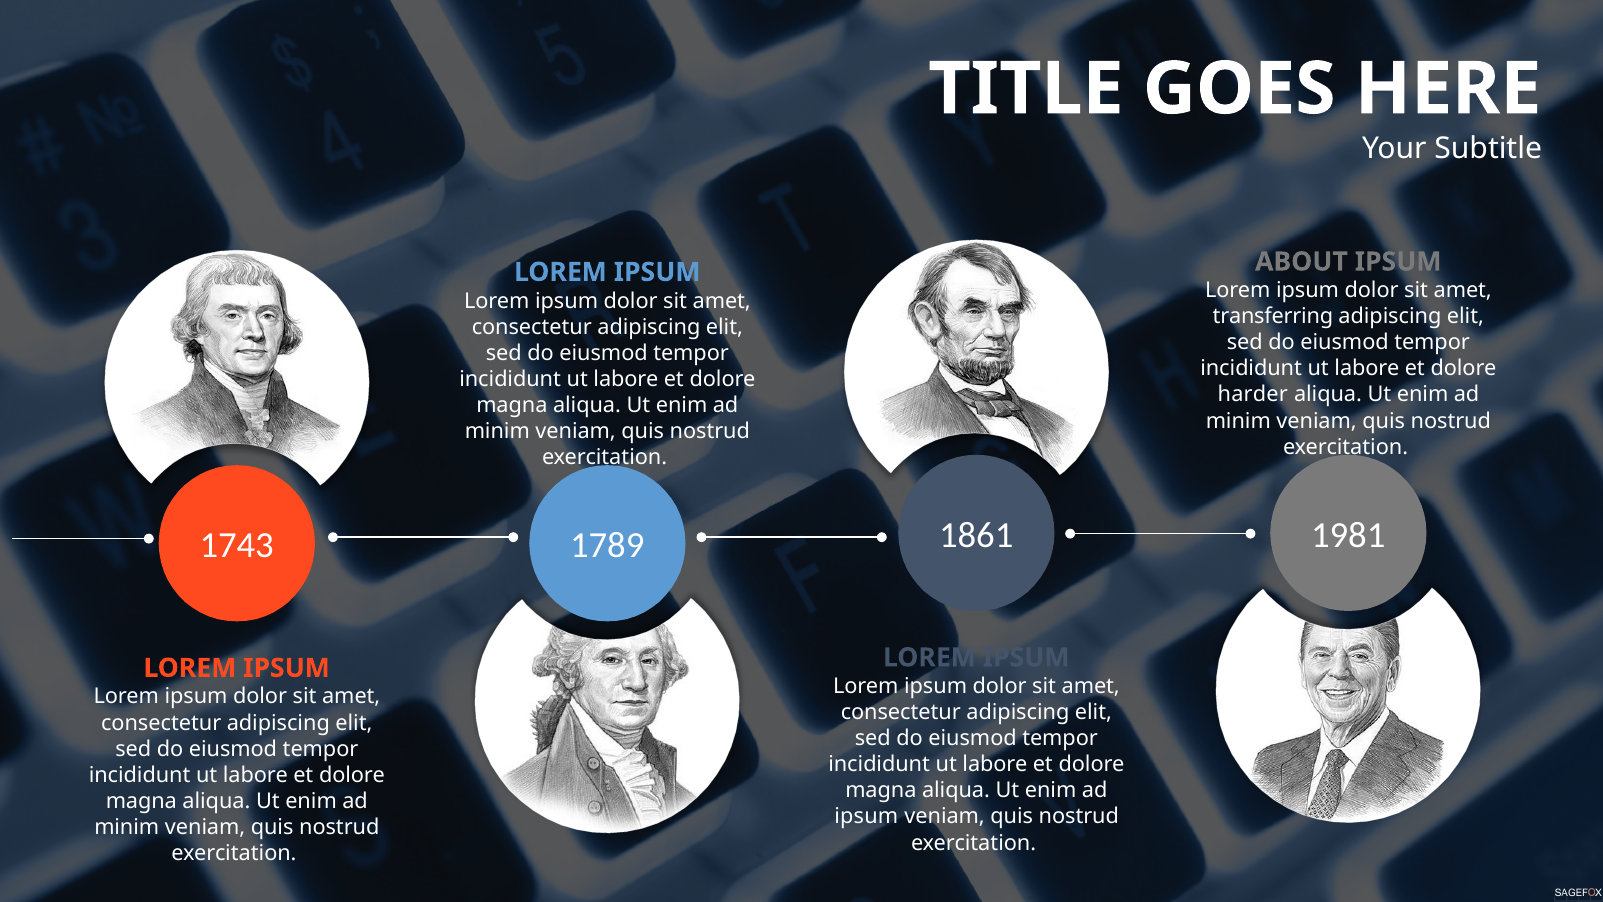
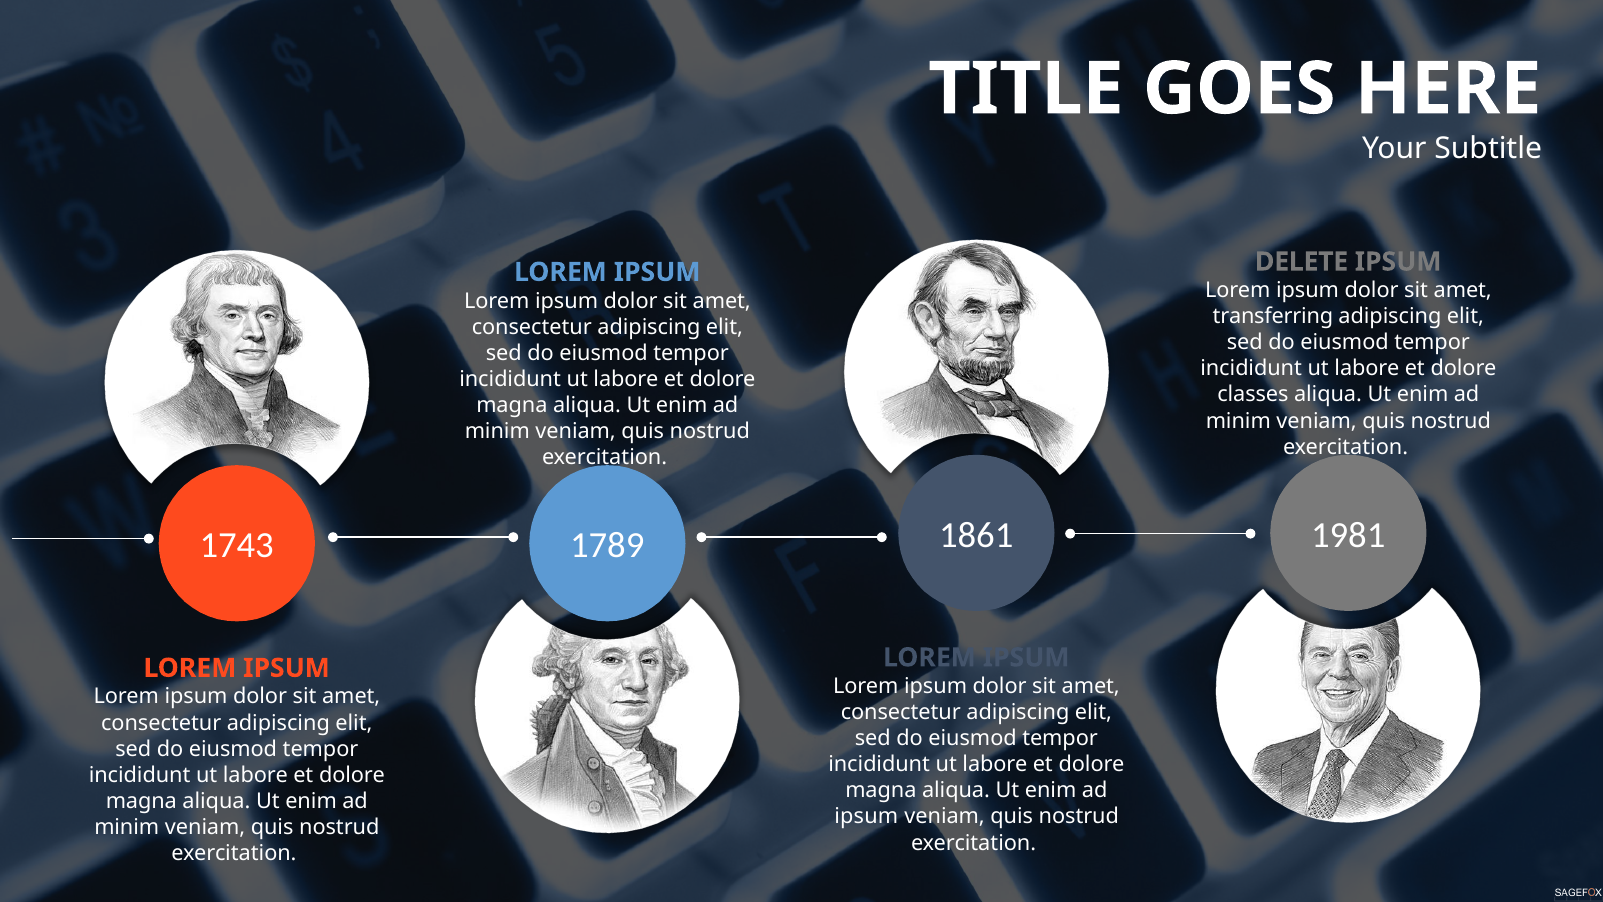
ABOUT: ABOUT -> DELETE
harder: harder -> classes
